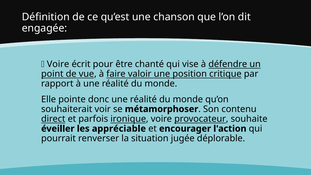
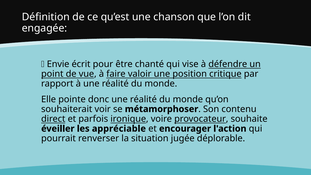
Voire at (58, 64): Voire -> Envie
